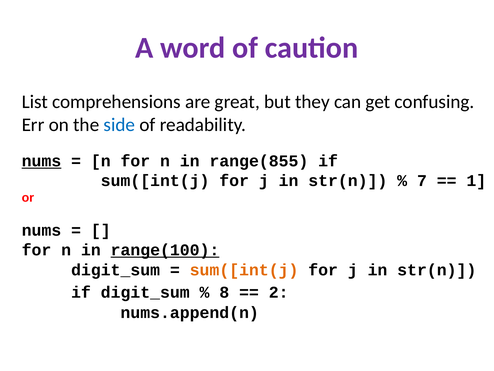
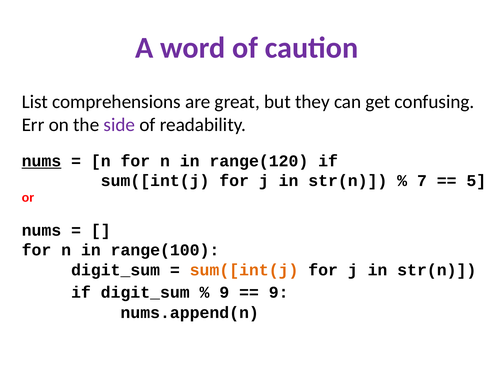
side colour: blue -> purple
range(855: range(855 -> range(120
1: 1 -> 5
range(100 underline: present -> none
8 at (224, 292): 8 -> 9
2 at (279, 292): 2 -> 9
